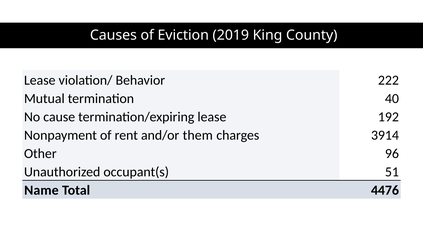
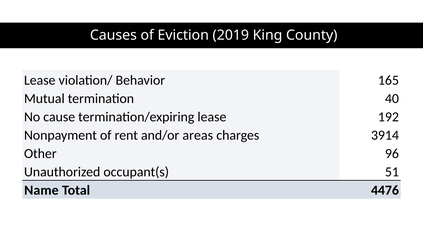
222: 222 -> 165
them: them -> areas
